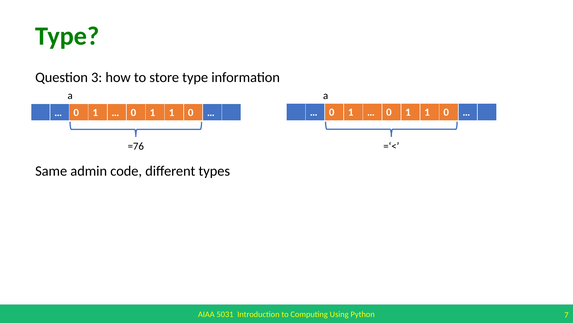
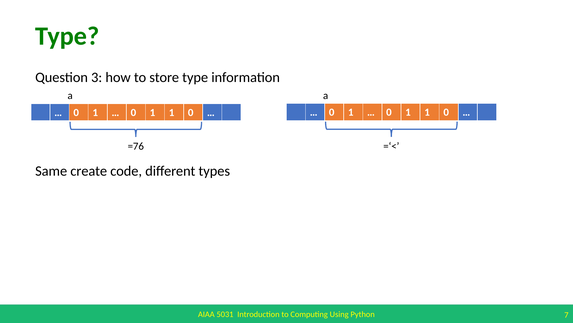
admin: admin -> create
